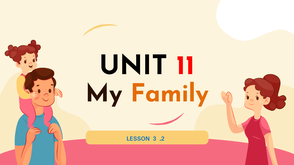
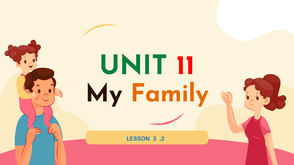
UNIT colour: black -> green
